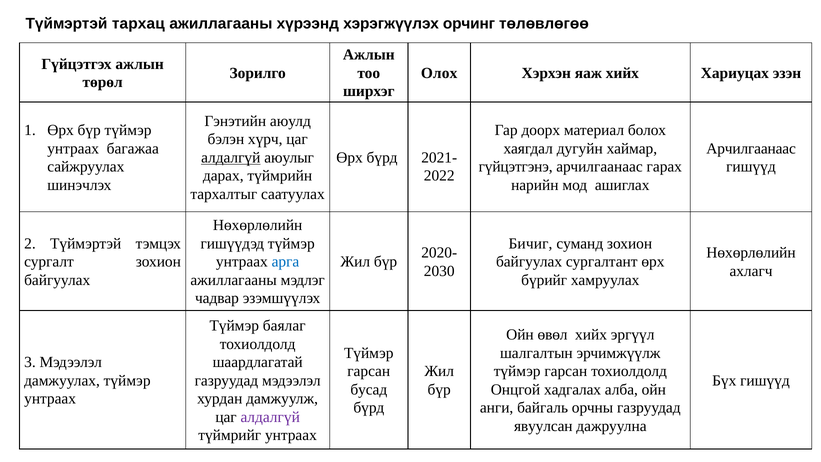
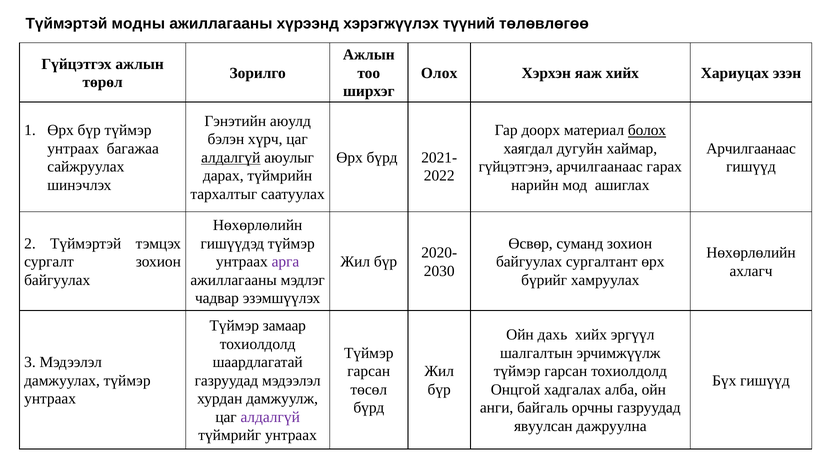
тархац: тархац -> модны
орчинг: орчинг -> түүний
болох underline: none -> present
Бичиг: Бичиг -> Өсвөр
арга colour: blue -> purple
баялаг: баялаг -> замаар
өвөл: өвөл -> дахь
бусад: бусад -> төсөл
